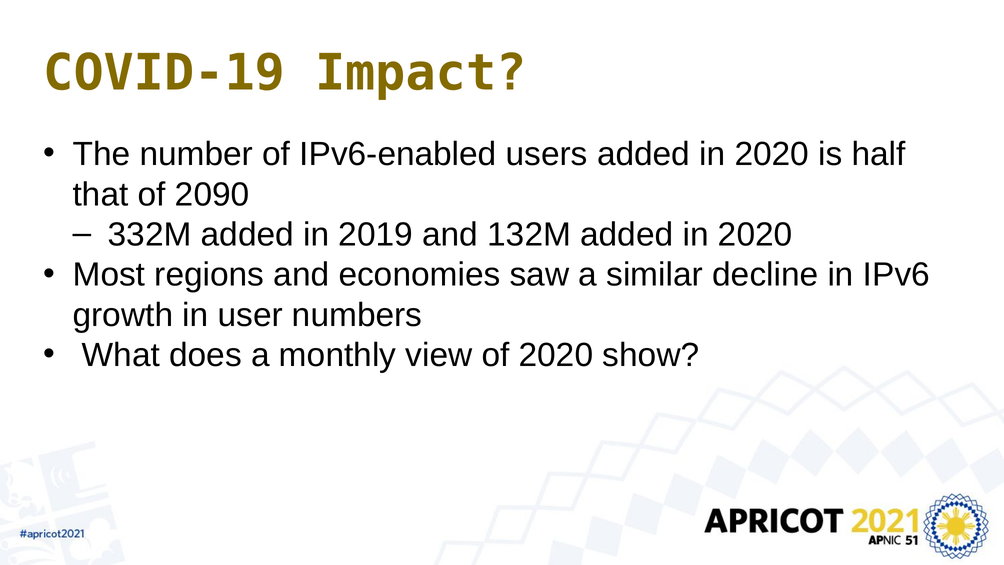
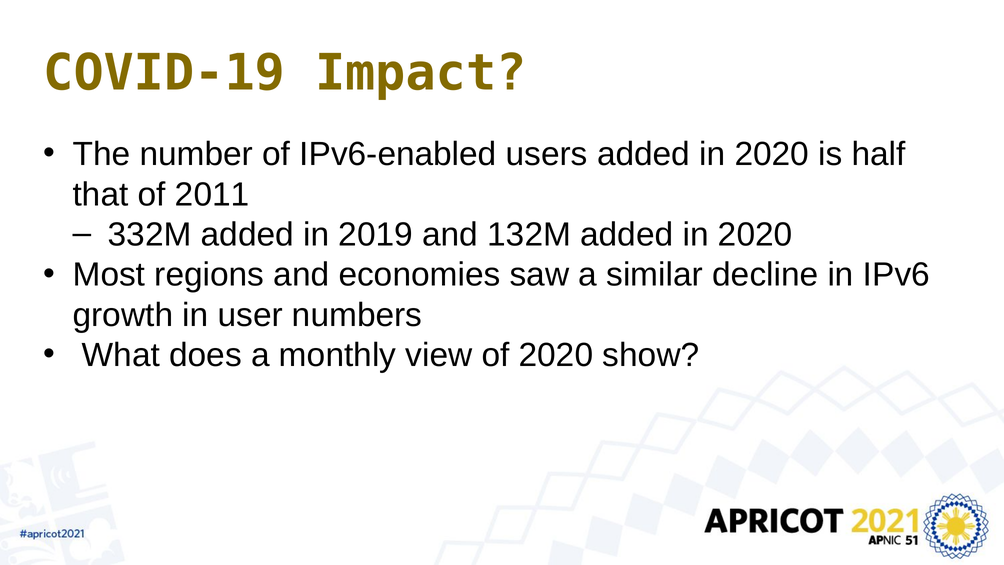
2090: 2090 -> 2011
